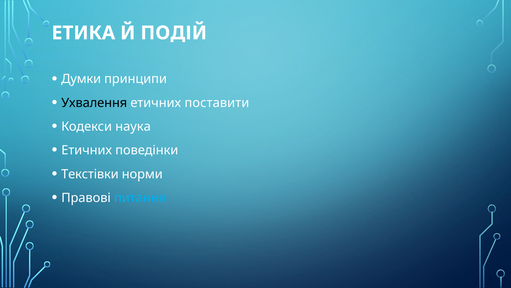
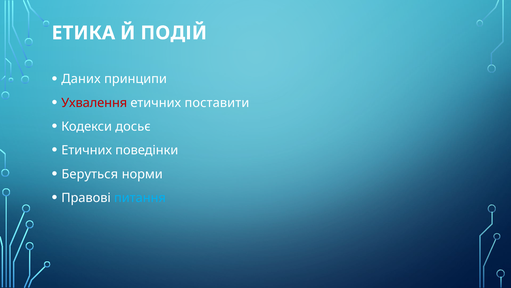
Думки: Думки -> Даних
Ухвалення colour: black -> red
наука: наука -> досьє
Текстівки: Текстівки -> Беруться
